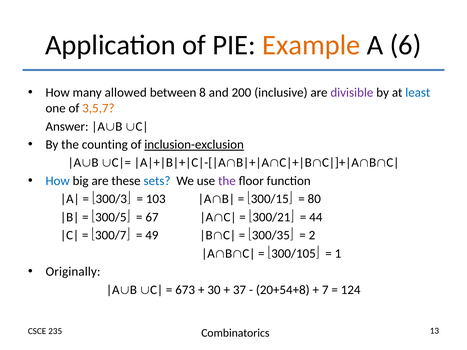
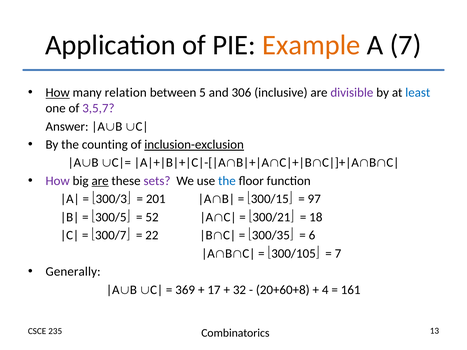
A 6: 6 -> 7
How at (58, 93) underline: none -> present
allowed: allowed -> relation
8: 8 -> 5
200: 200 -> 306
3,5,7 colour: orange -> purple
How at (58, 181) colour: blue -> purple
are at (100, 181) underline: none -> present
sets colour: blue -> purple
the at (227, 181) colour: purple -> blue
103: 103 -> 201
80: 80 -> 97
67: 67 -> 52
44: 44 -> 18
49: 49 -> 22
2: 2 -> 6
1 at (338, 254): 1 -> 7
Originally: Originally -> Generally
673: 673 -> 369
30: 30 -> 17
37: 37 -> 32
20+54+8: 20+54+8 -> 20+60+8
7: 7 -> 4
124: 124 -> 161
